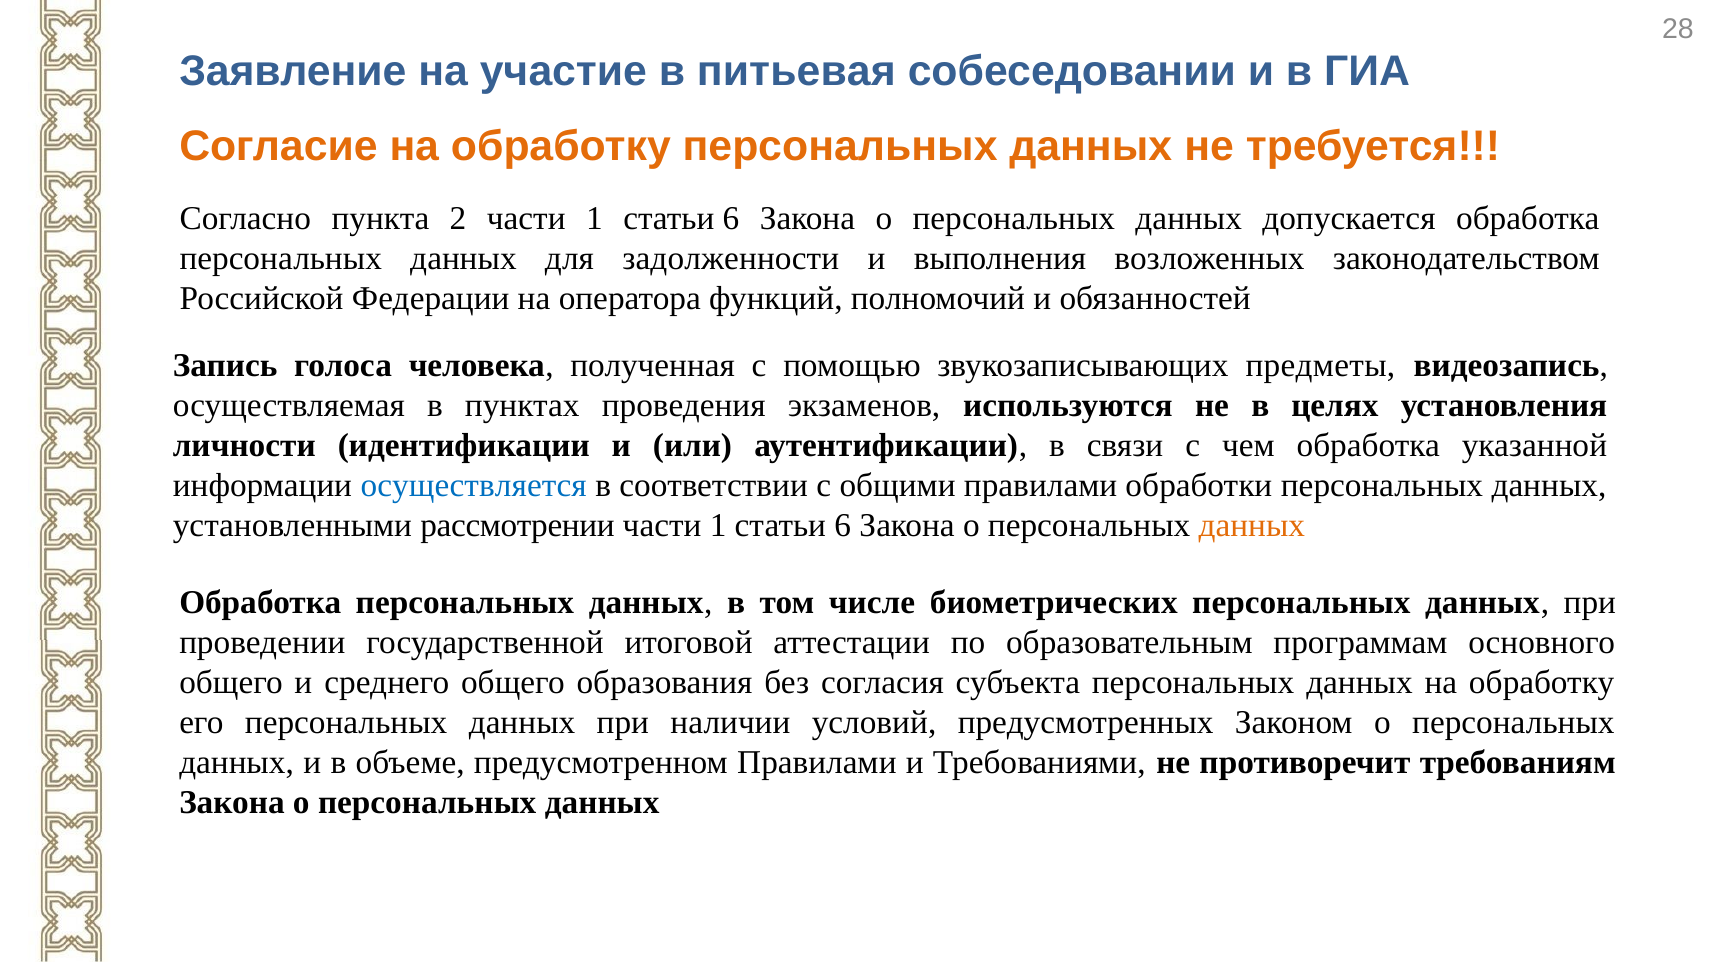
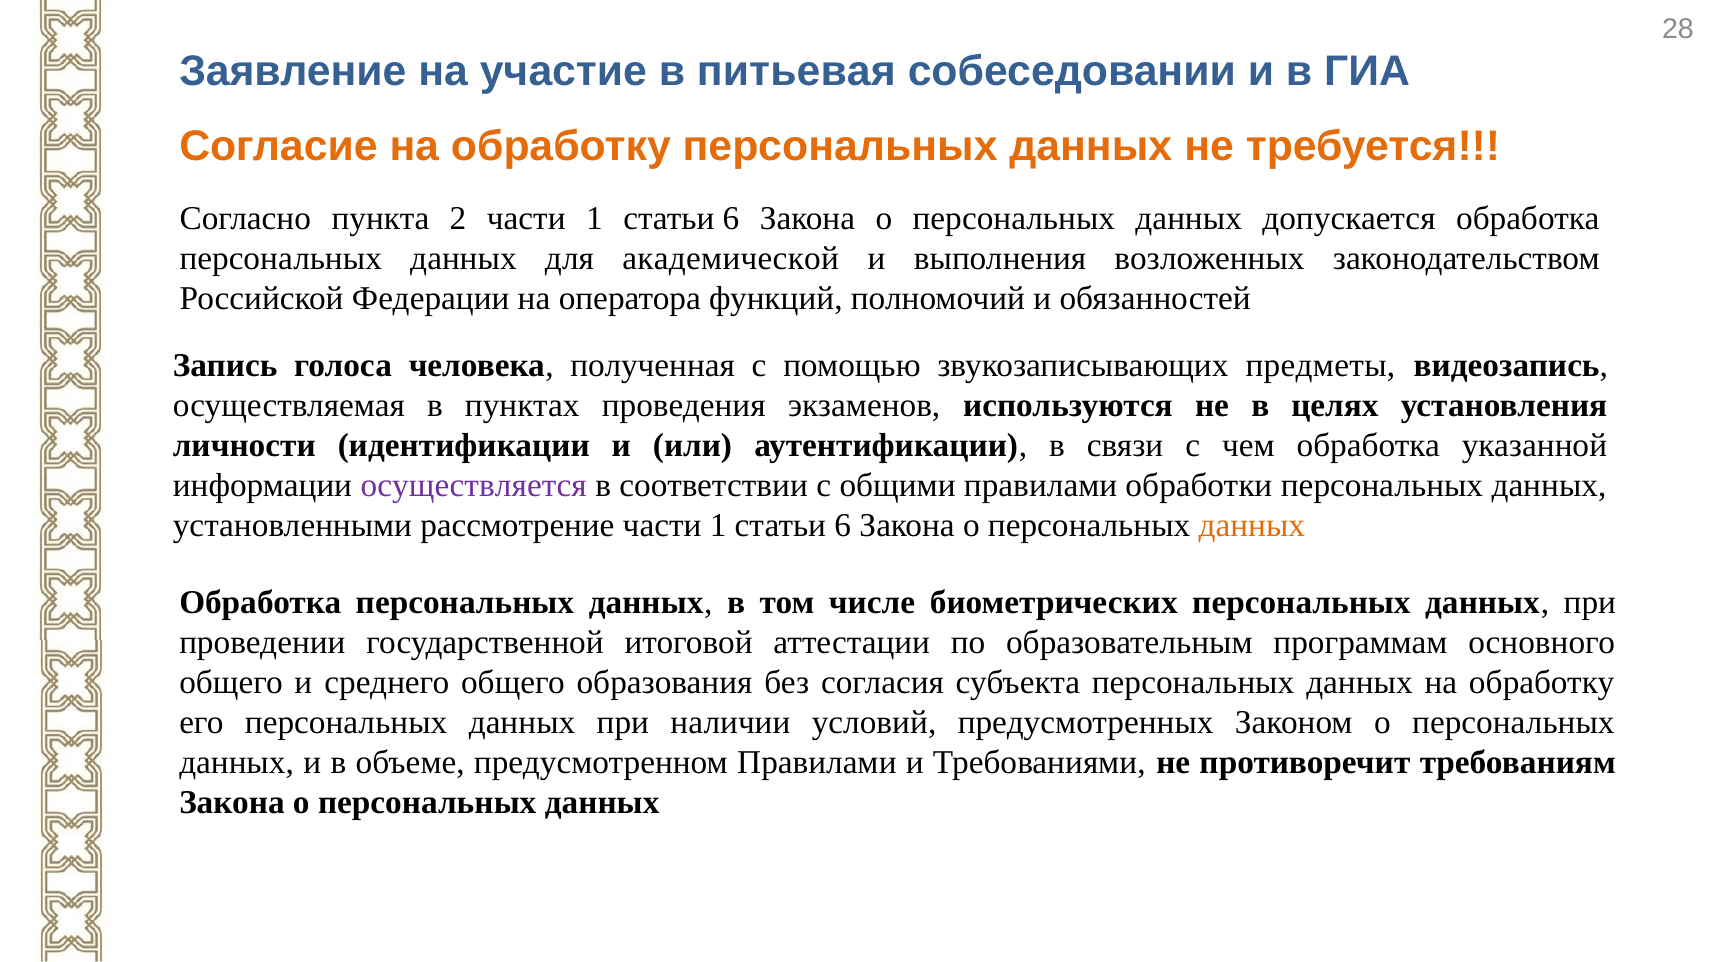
задолженности: задолженности -> академической
осуществляется colour: blue -> purple
рассмотрении: рассмотрении -> рассмотрение
